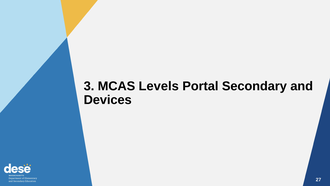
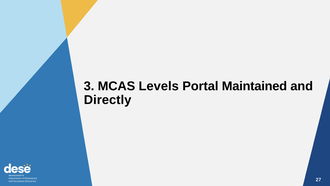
Secondary: Secondary -> Maintained
Devices: Devices -> Directly
